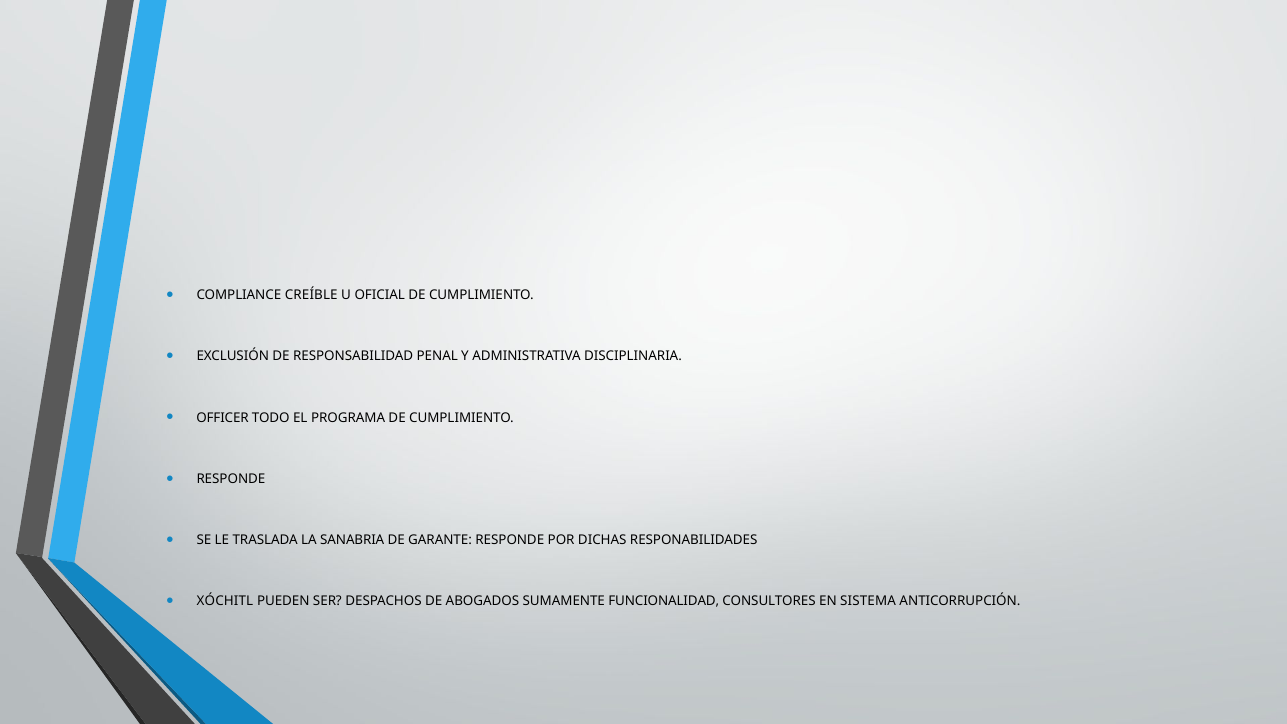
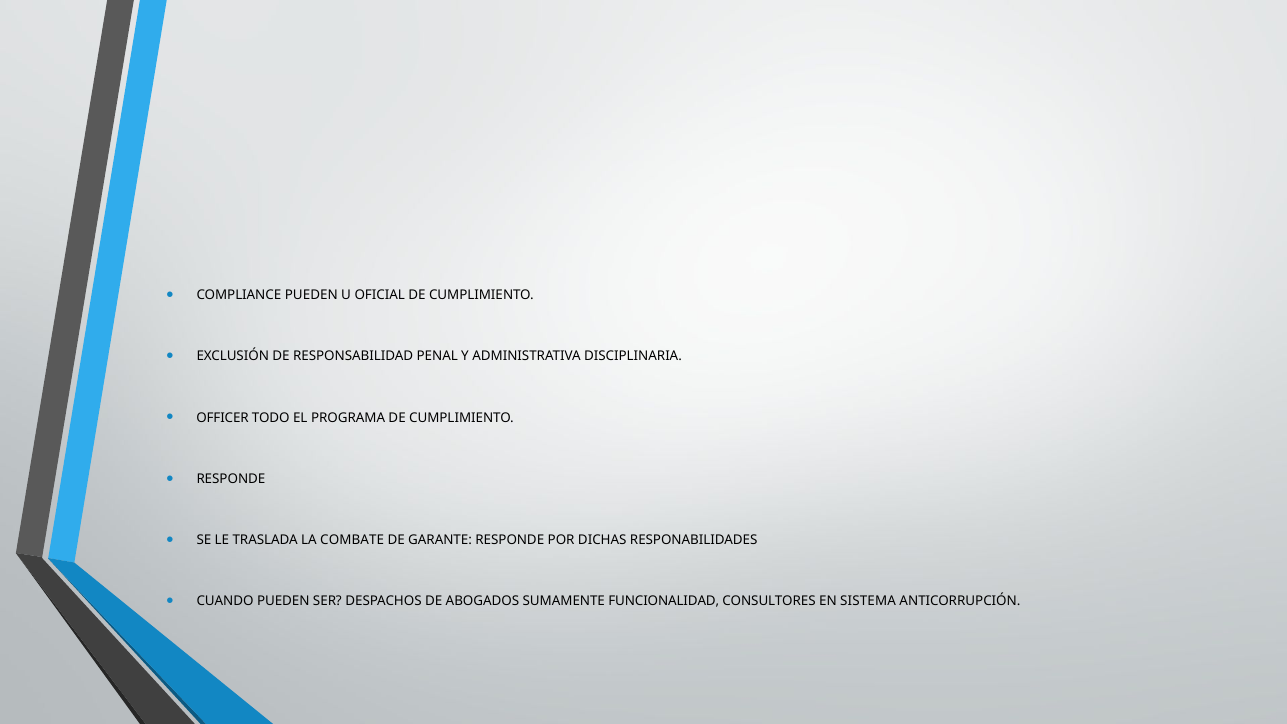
COMPLIANCE CREÍBLE: CREÍBLE -> PUEDEN
SANABRIA: SANABRIA -> COMBATE
XÓCHITL: XÓCHITL -> CUANDO
